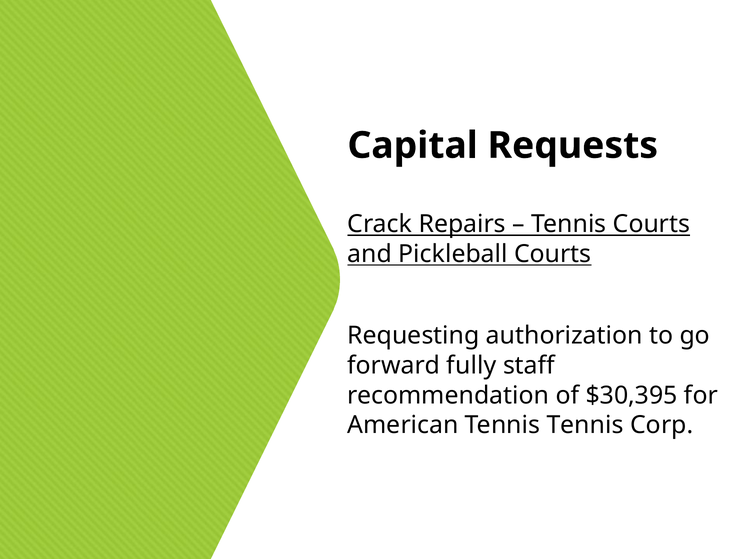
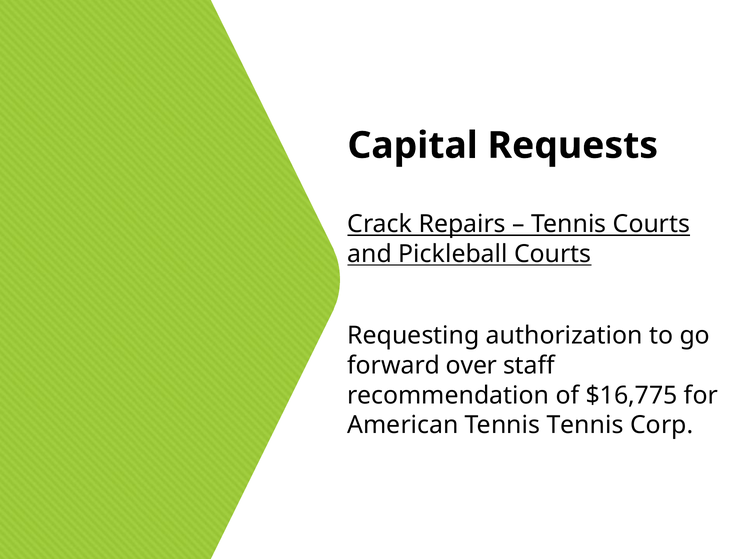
fully: fully -> over
$30,395: $30,395 -> $16,775
